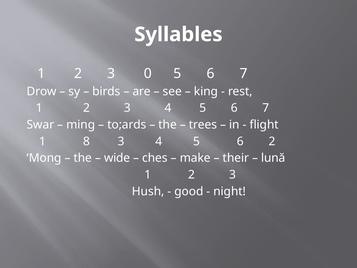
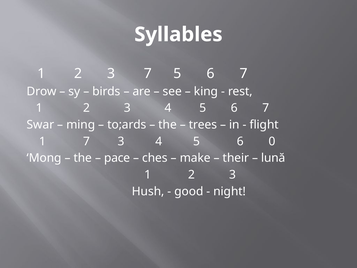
3 0: 0 -> 7
1 8: 8 -> 7
6 2: 2 -> 0
wide: wide -> pace
